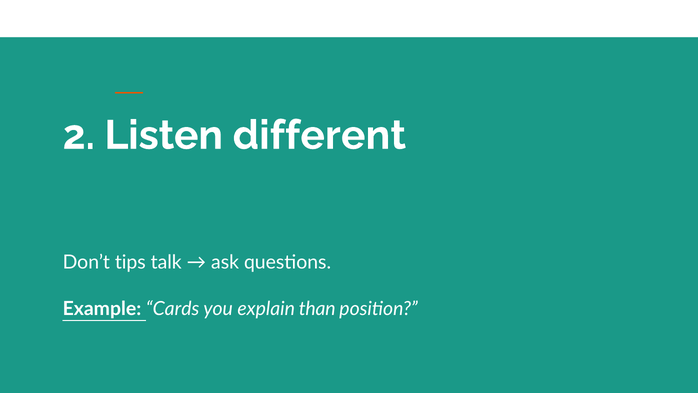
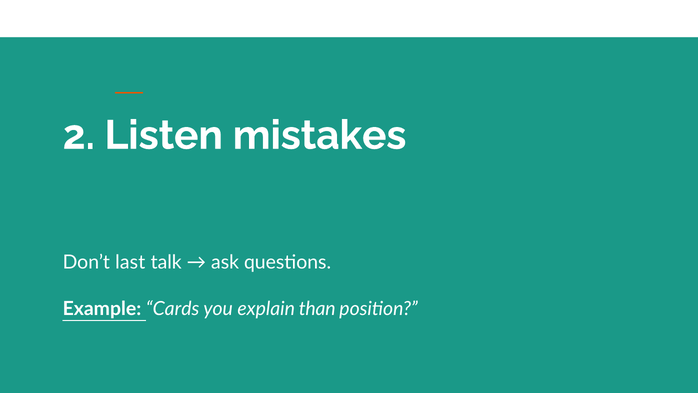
different: different -> mistakes
tips: tips -> last
